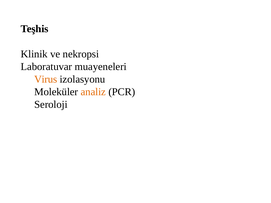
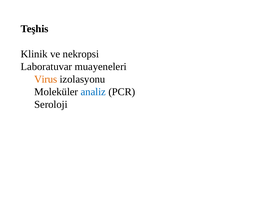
analiz colour: orange -> blue
